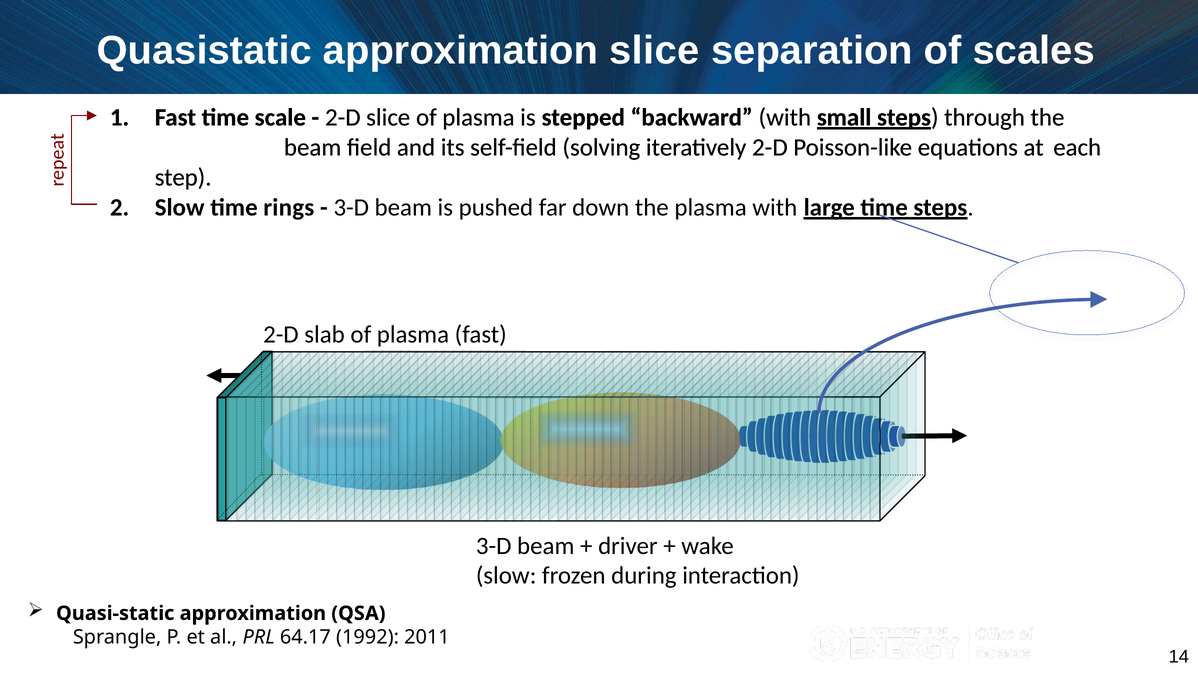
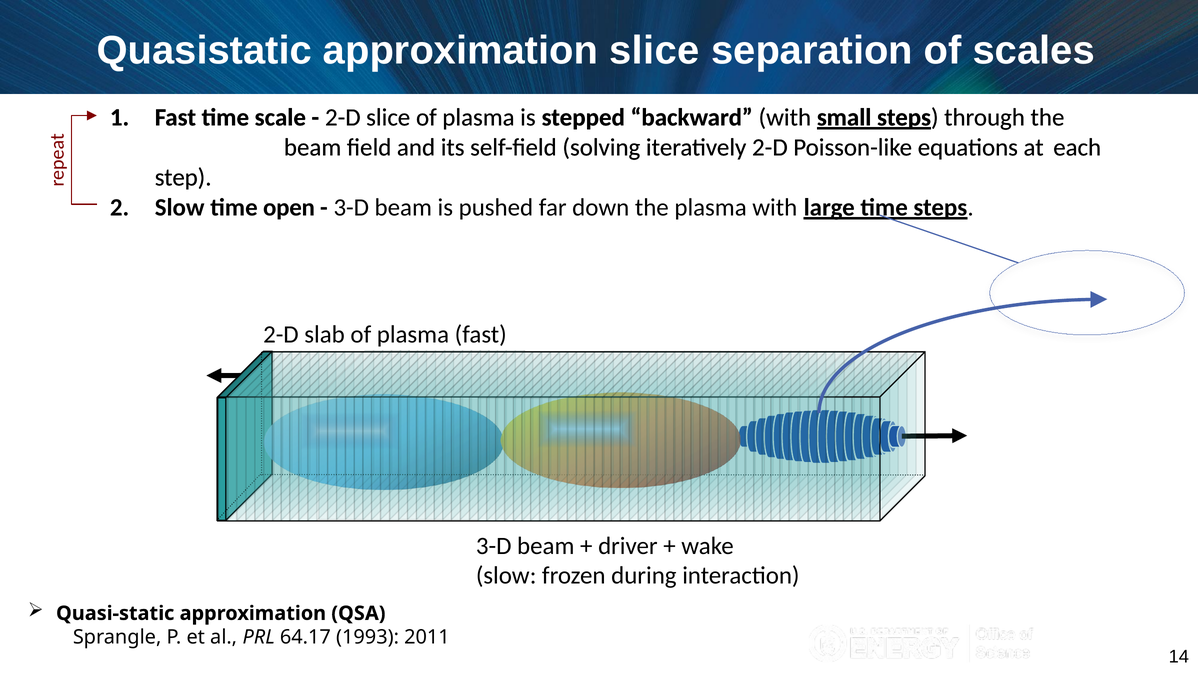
rings: rings -> open
1992: 1992 -> 1993
